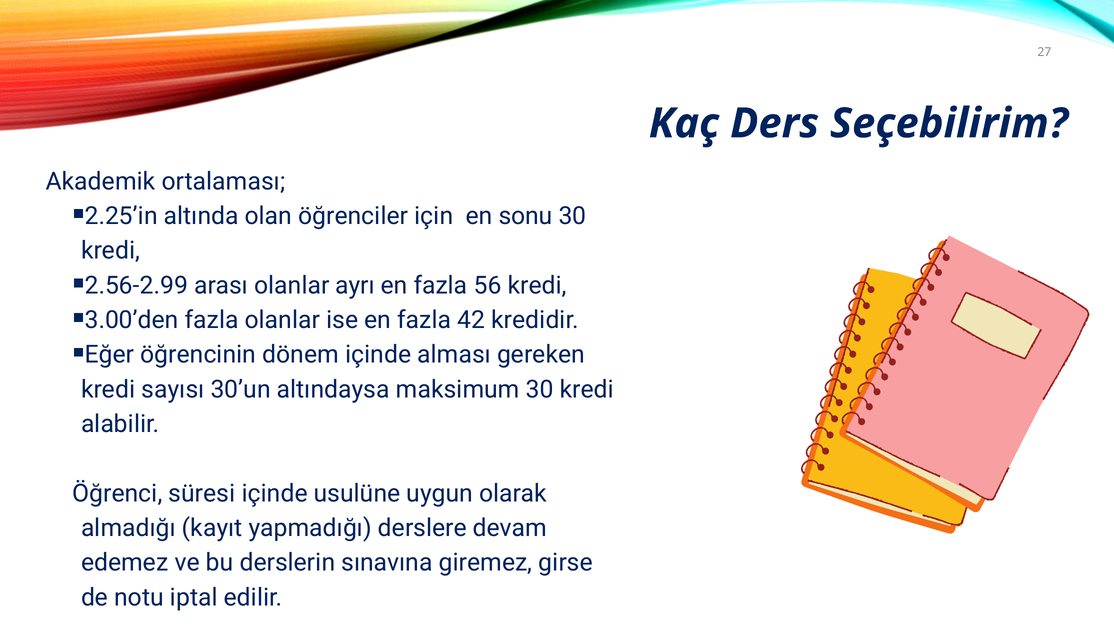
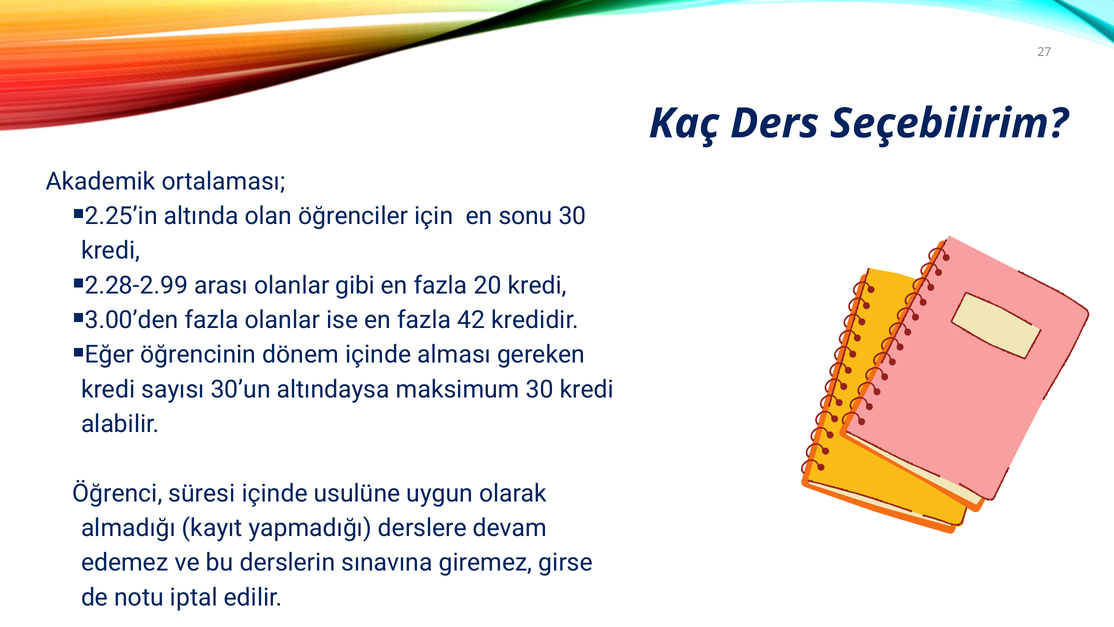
2.56-2.99: 2.56-2.99 -> 2.28-2.99
ayrı: ayrı -> gibi
56: 56 -> 20
